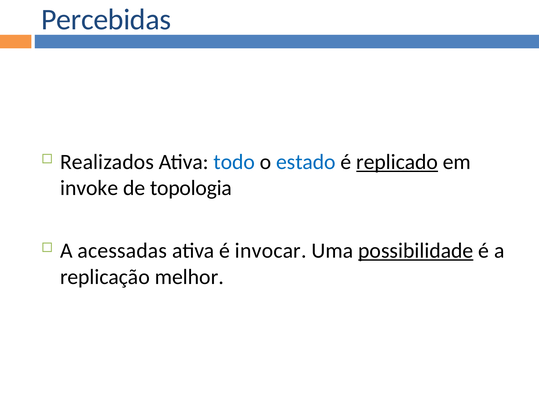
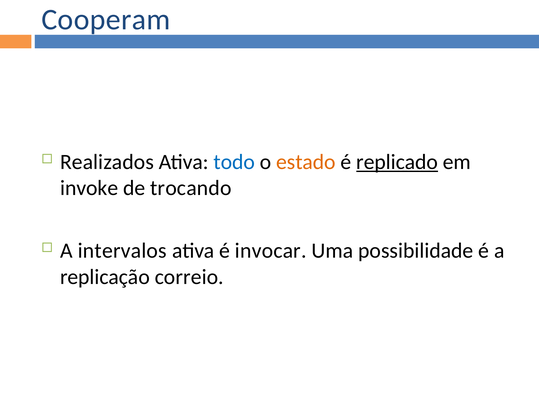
Percebidas: Percebidas -> Cooperam
estado colour: blue -> orange
topologia: topologia -> trocando
acessadas: acessadas -> intervalos
possibilidade underline: present -> none
melhor: melhor -> correio
